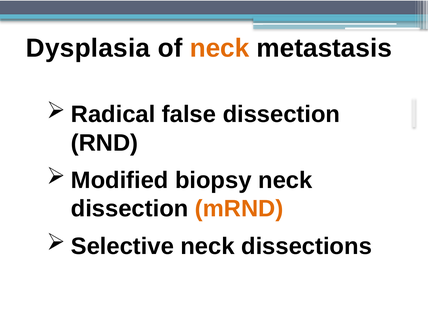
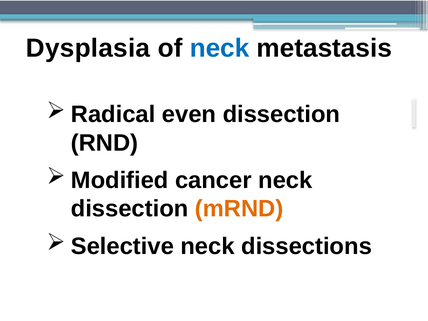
neck at (220, 48) colour: orange -> blue
false: false -> even
biopsy: biopsy -> cancer
